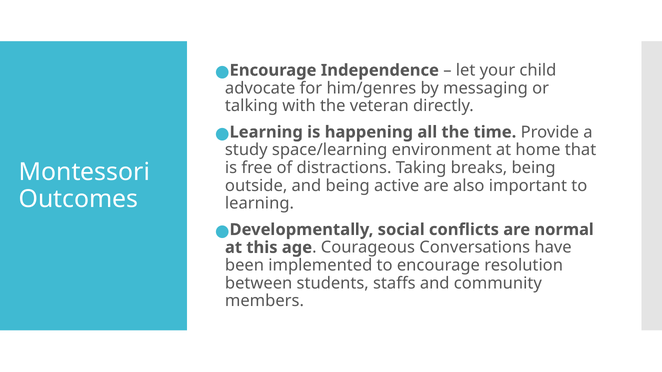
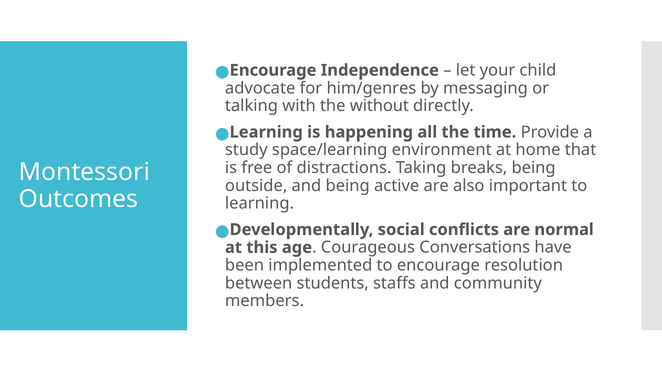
veteran: veteran -> without
